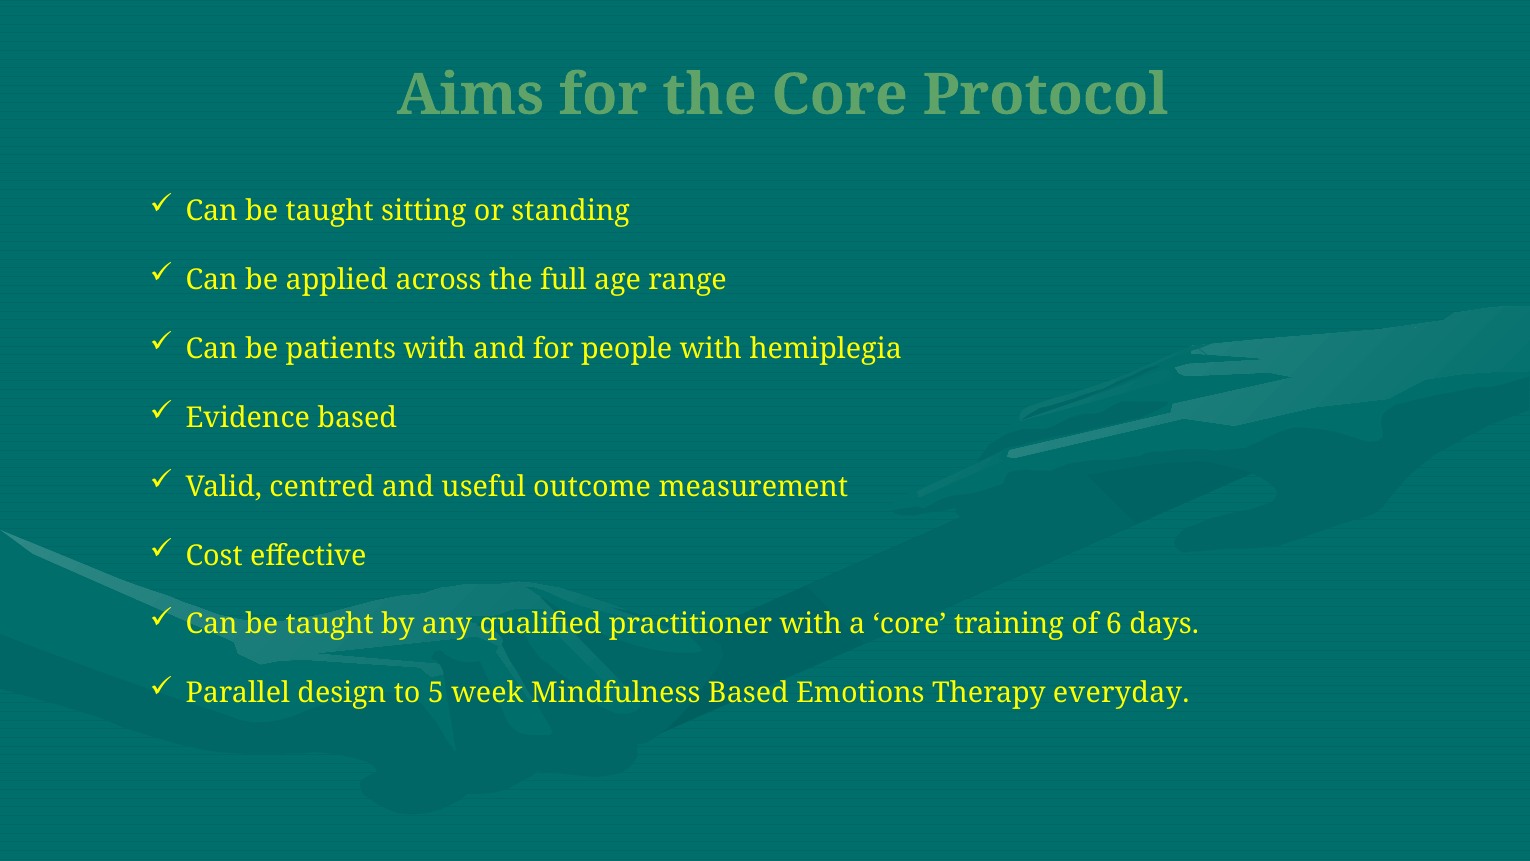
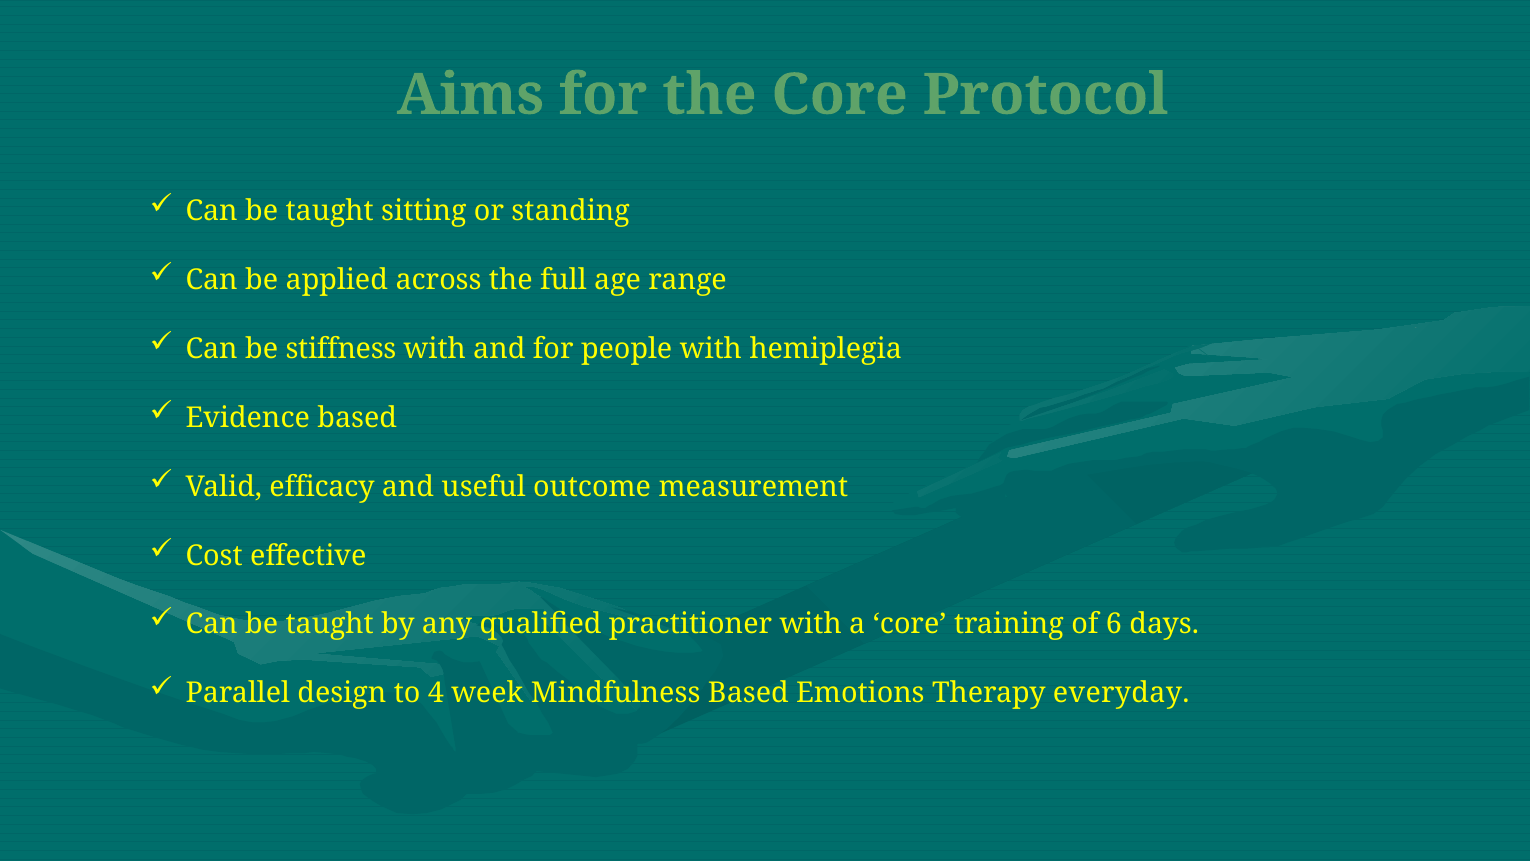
patients: patients -> stiffness
centred: centred -> efficacy
5: 5 -> 4
